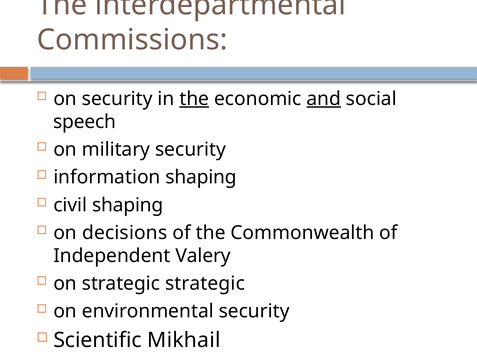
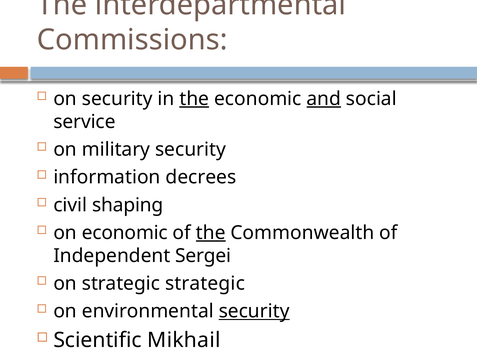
speech: speech -> service
information shaping: shaping -> decrees
on decisions: decisions -> economic
the at (211, 233) underline: none -> present
Valery: Valery -> Sergei
security at (254, 311) underline: none -> present
